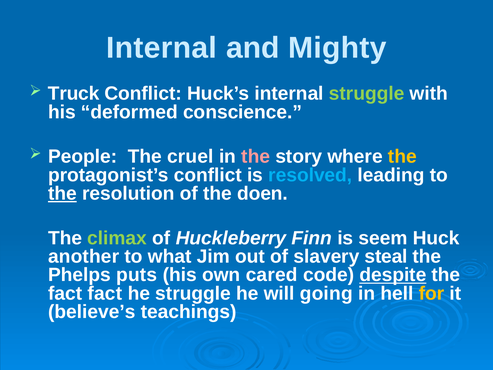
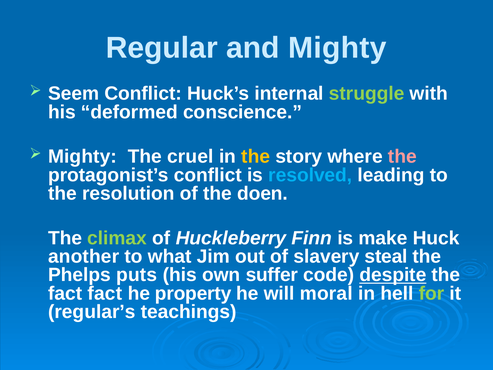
Internal at (162, 48): Internal -> Regular
Truck: Truck -> Seem
People at (83, 157): People -> Mighty
the at (256, 157) colour: pink -> yellow
the at (402, 157) colour: yellow -> pink
the at (62, 193) underline: present -> none
seem: seem -> make
cared: cared -> suffer
he struggle: struggle -> property
going: going -> moral
for colour: yellow -> light green
believe’s: believe’s -> regular’s
